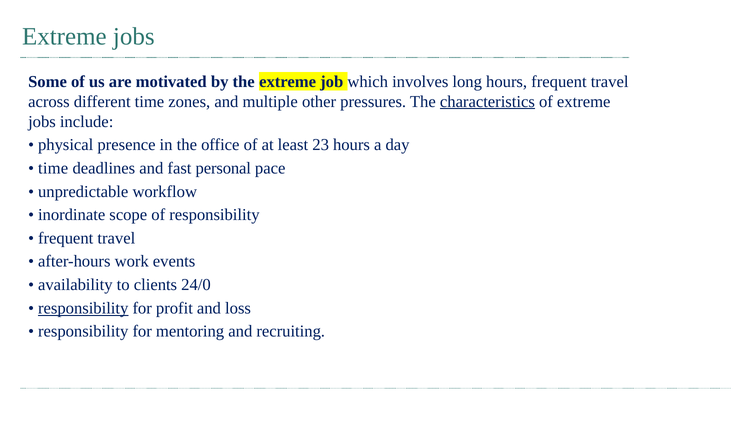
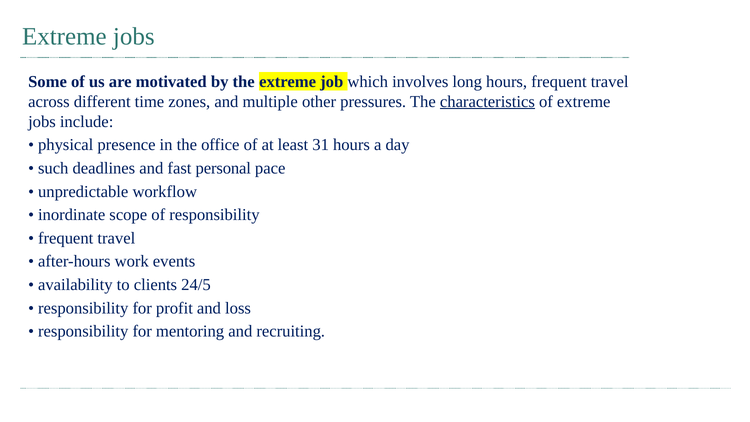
23: 23 -> 31
time at (53, 168): time -> such
24/0: 24/0 -> 24/5
responsibility at (83, 308) underline: present -> none
